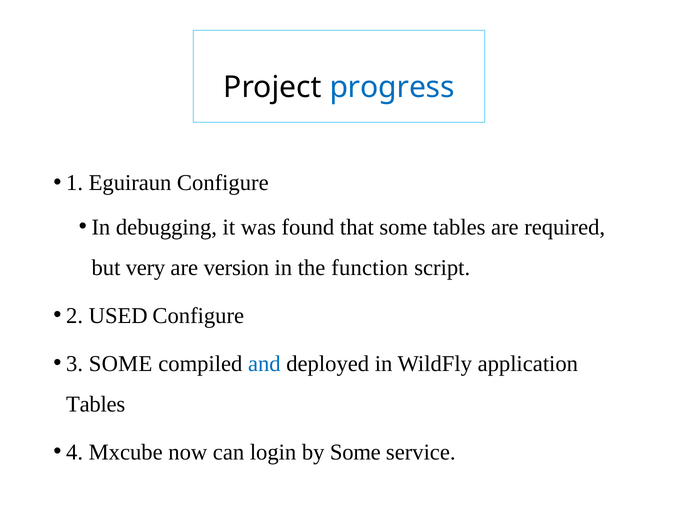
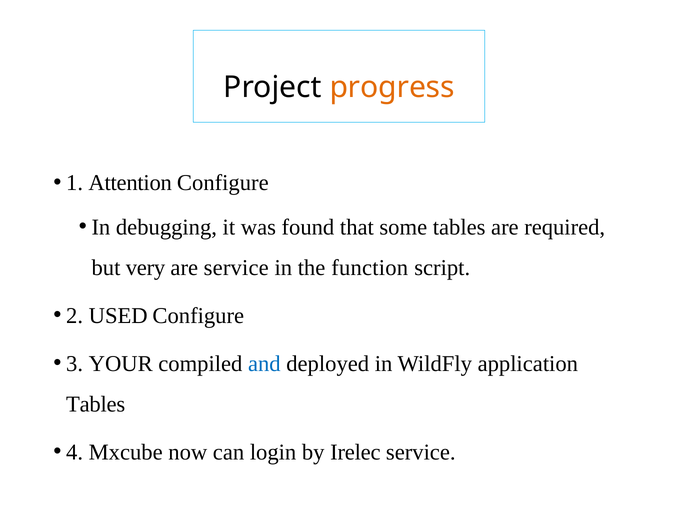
progress colour: blue -> orange
Eguiraun: Eguiraun -> Attention
are version: version -> service
SOME at (121, 363): SOME -> YOUR
by Some: Some -> Irelec
